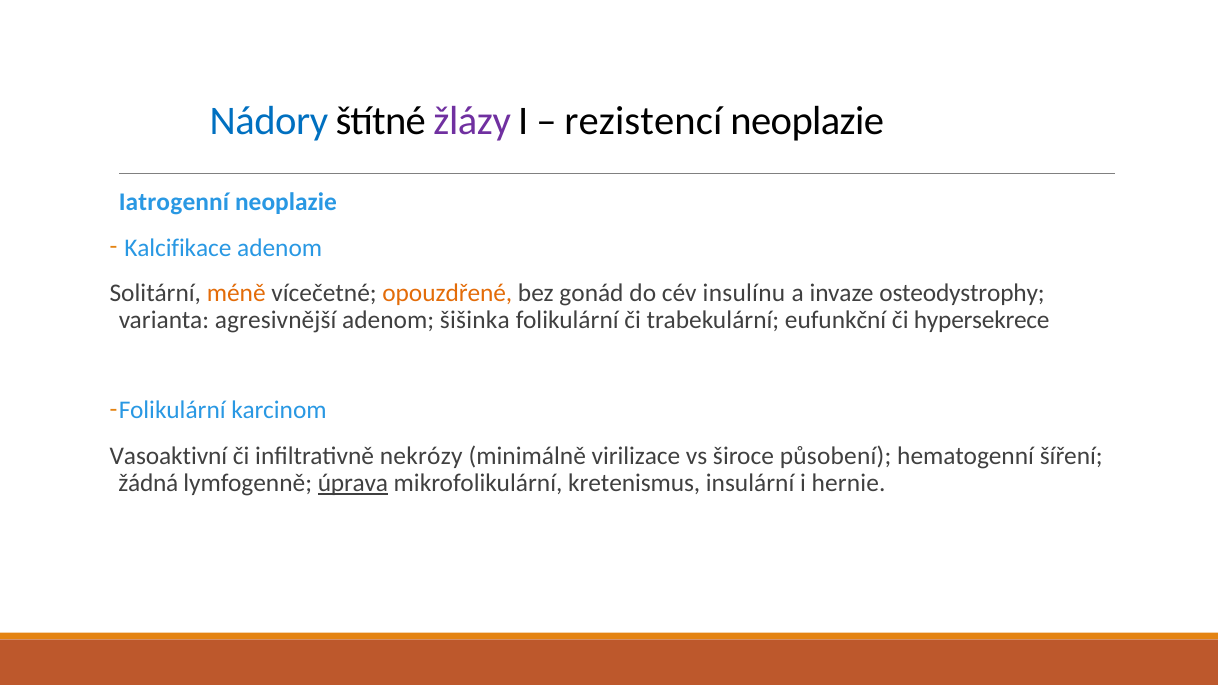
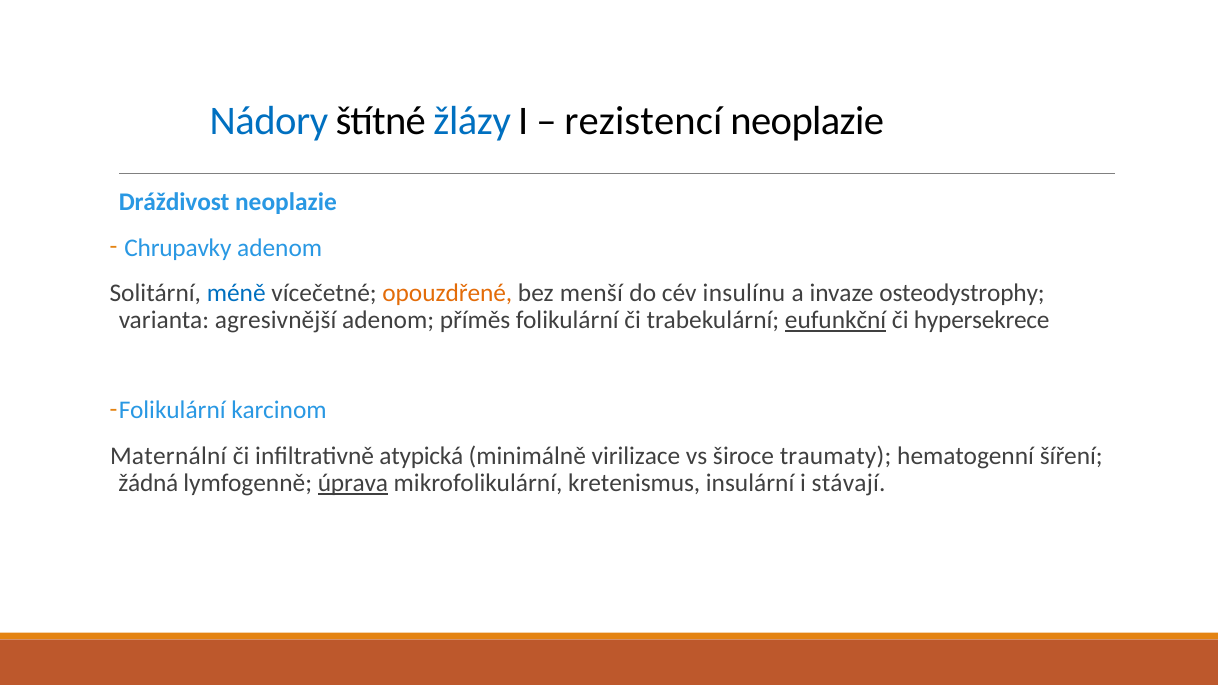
žlázy colour: purple -> blue
Iatrogenní: Iatrogenní -> Dráždivost
Kalcifikace: Kalcifikace -> Chrupavky
méně colour: orange -> blue
gonád: gonád -> menší
šišinka: šišinka -> příměs
eufunkční underline: none -> present
Vasoaktivní: Vasoaktivní -> Maternální
nekrózy: nekrózy -> atypická
působení: působení -> traumaty
hernie: hernie -> stávají
